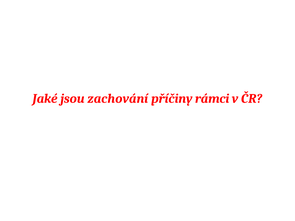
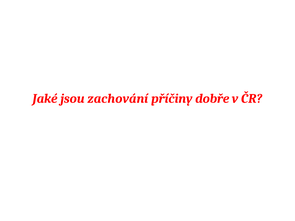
rámci: rámci -> dobře
